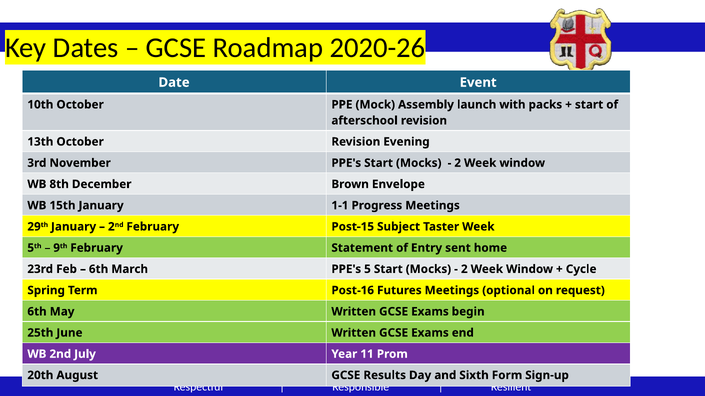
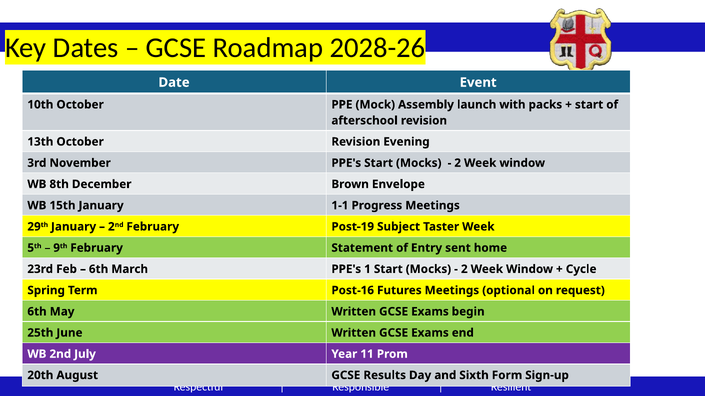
2020-26: 2020-26 -> 2028-26
Post-15: Post-15 -> Post-19
5: 5 -> 1
